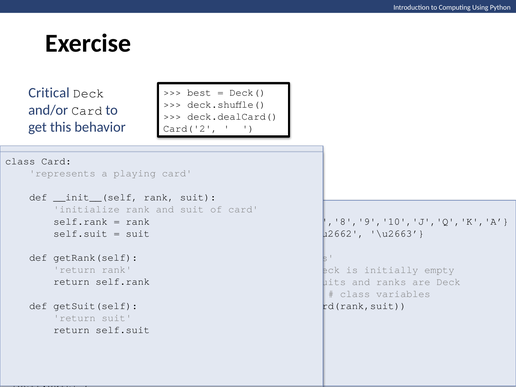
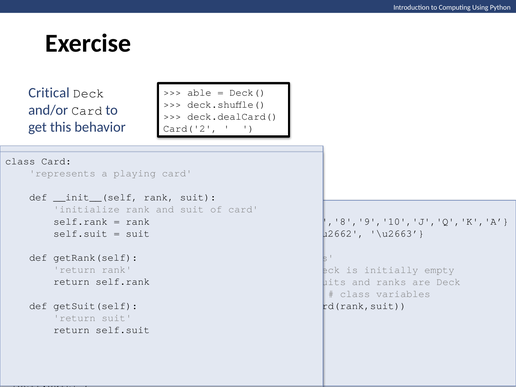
best: best -> able
